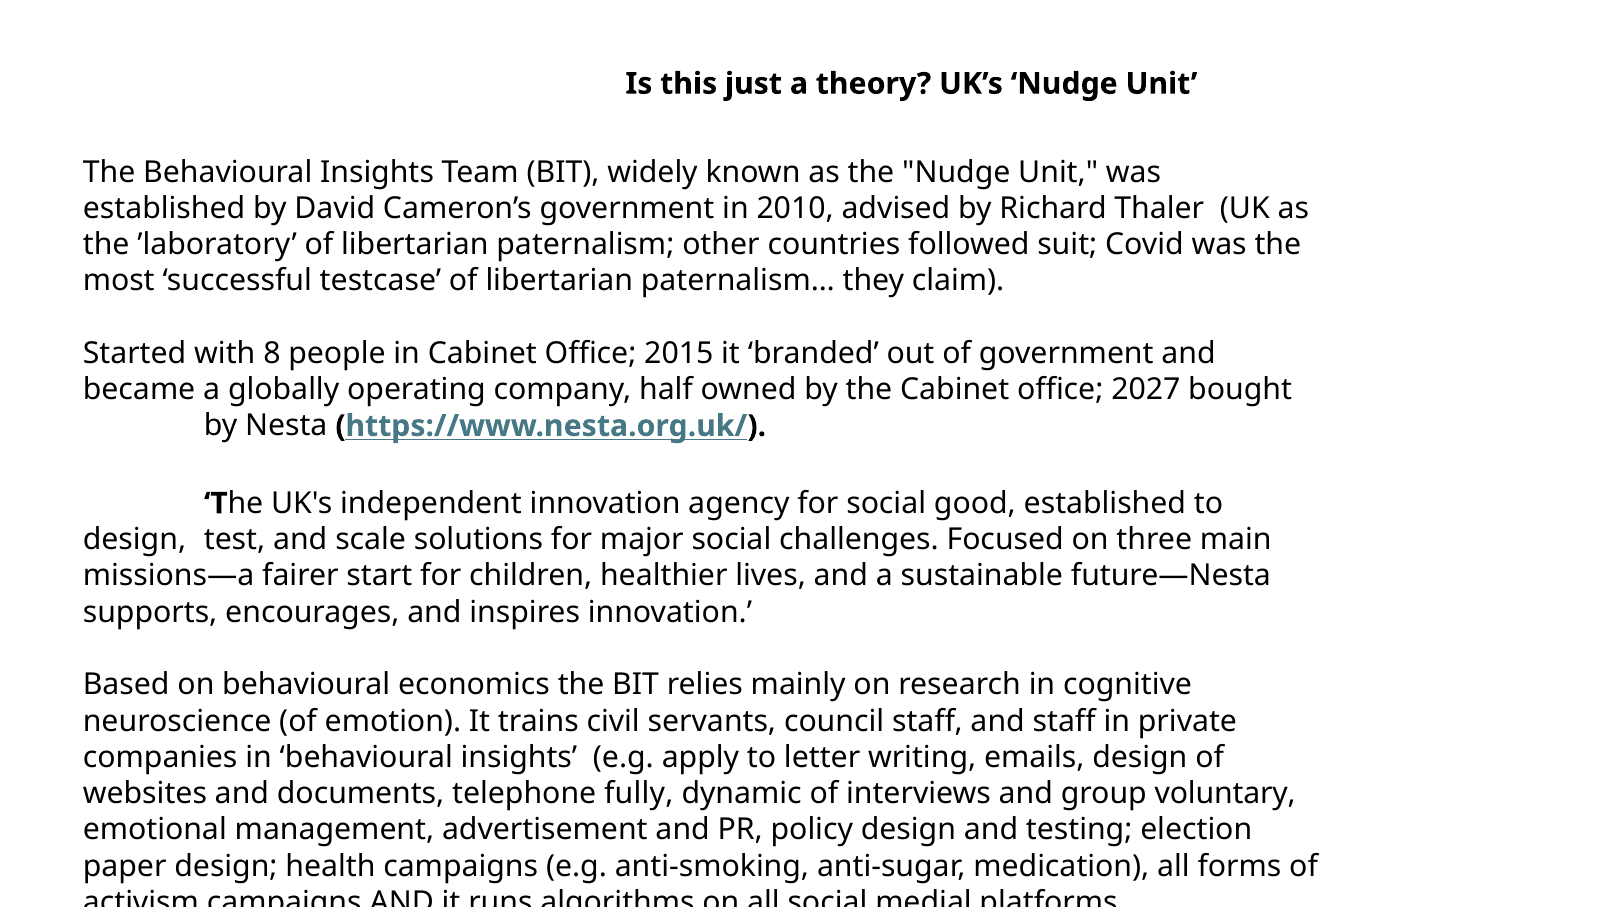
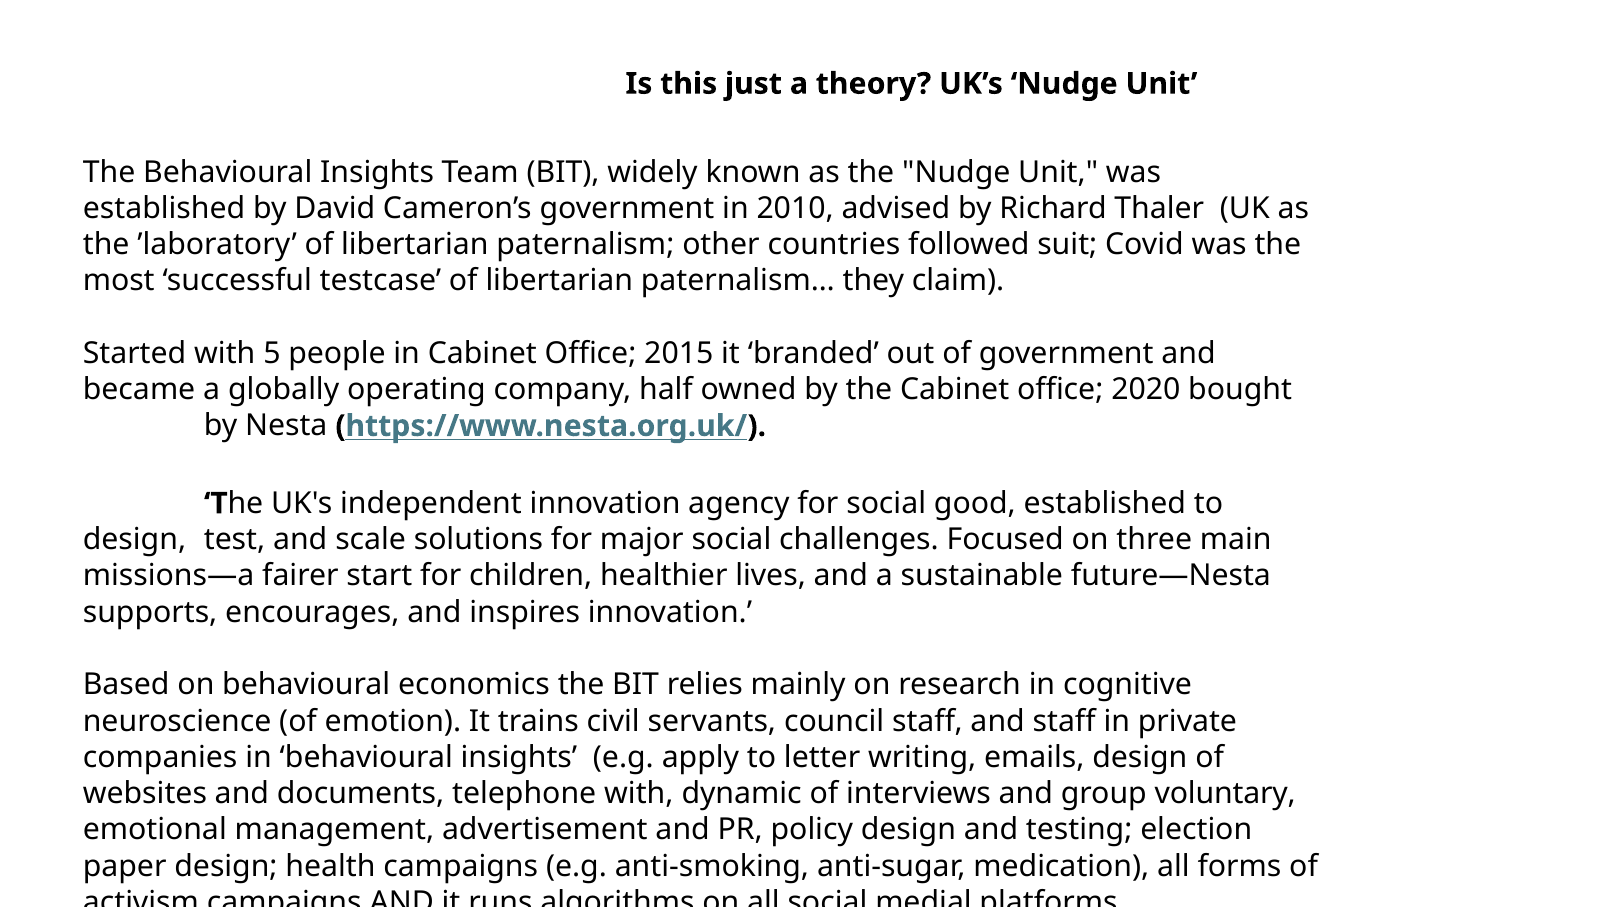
8: 8 -> 5
2027: 2027 -> 2020
telephone fully: fully -> with
